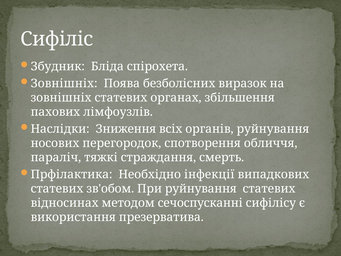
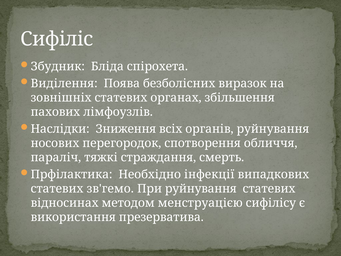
Зовнішніх at (64, 83): Зовнішніх -> Виділення
зв'обом: зв'обом -> зв'гемо
сечоспусканні: сечоспусканні -> менструацією
